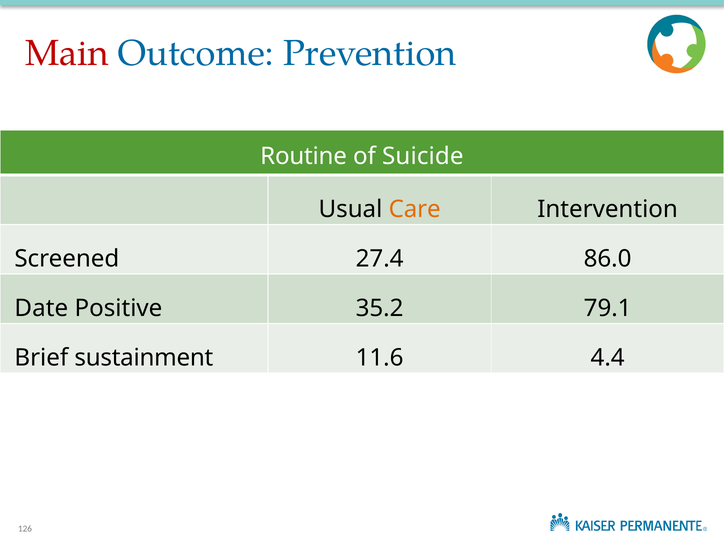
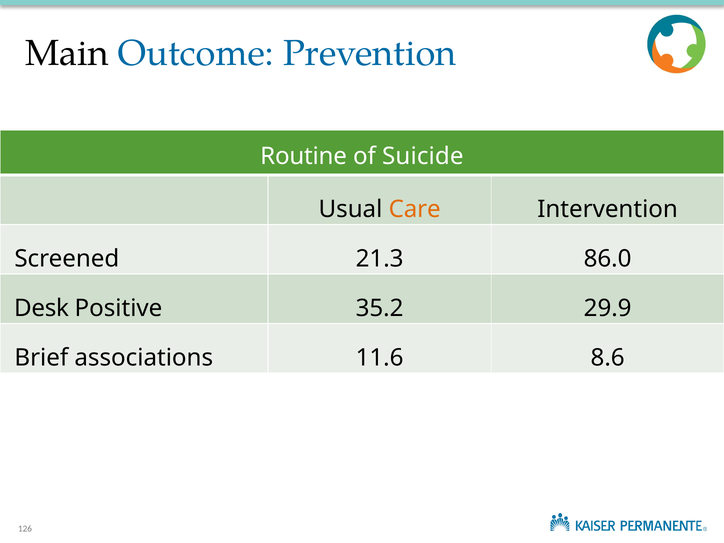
Main colour: red -> black
27.4: 27.4 -> 21.3
Date: Date -> Desk
79.1: 79.1 -> 29.9
sustainment: sustainment -> associations
4.4: 4.4 -> 8.6
